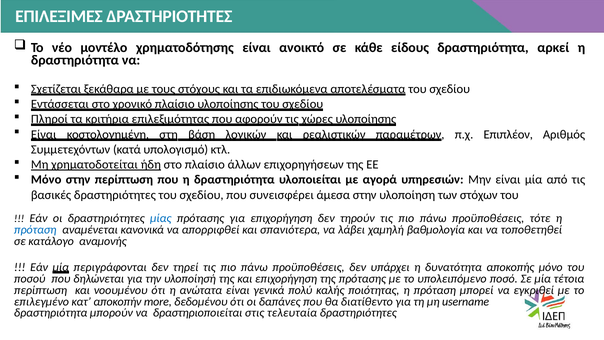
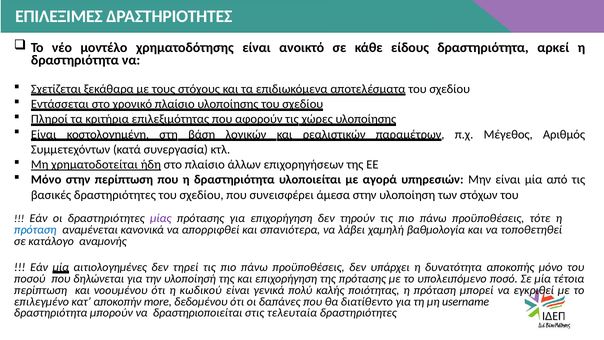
Επιπλέον: Επιπλέον -> Μέγεθος
υπολογισμό: υπολογισμό -> συνεργασία
μίας colour: blue -> purple
περιγράφονται: περιγράφονται -> αιτιολογημένες
ανώτατα: ανώτατα -> κωδικού
